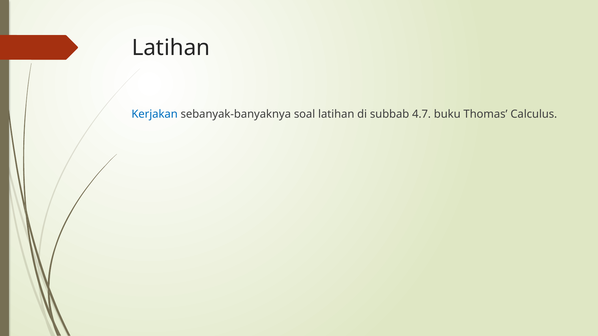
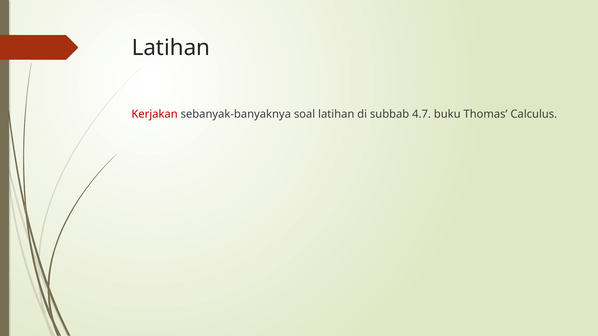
Kerjakan colour: blue -> red
